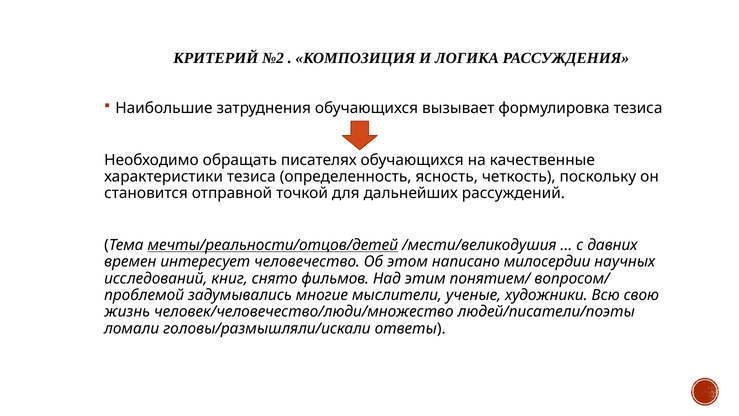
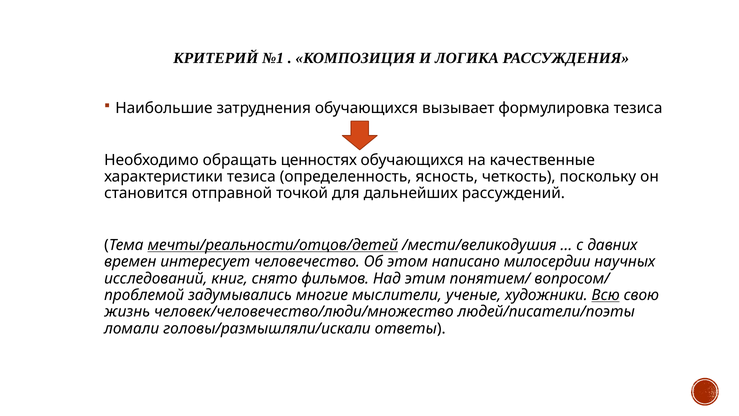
№2: №2 -> №1
писателях: писателях -> ценностях
Всю underline: none -> present
